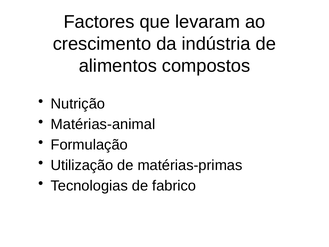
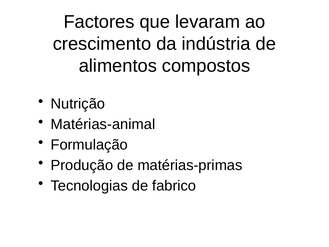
Utilização: Utilização -> Produção
